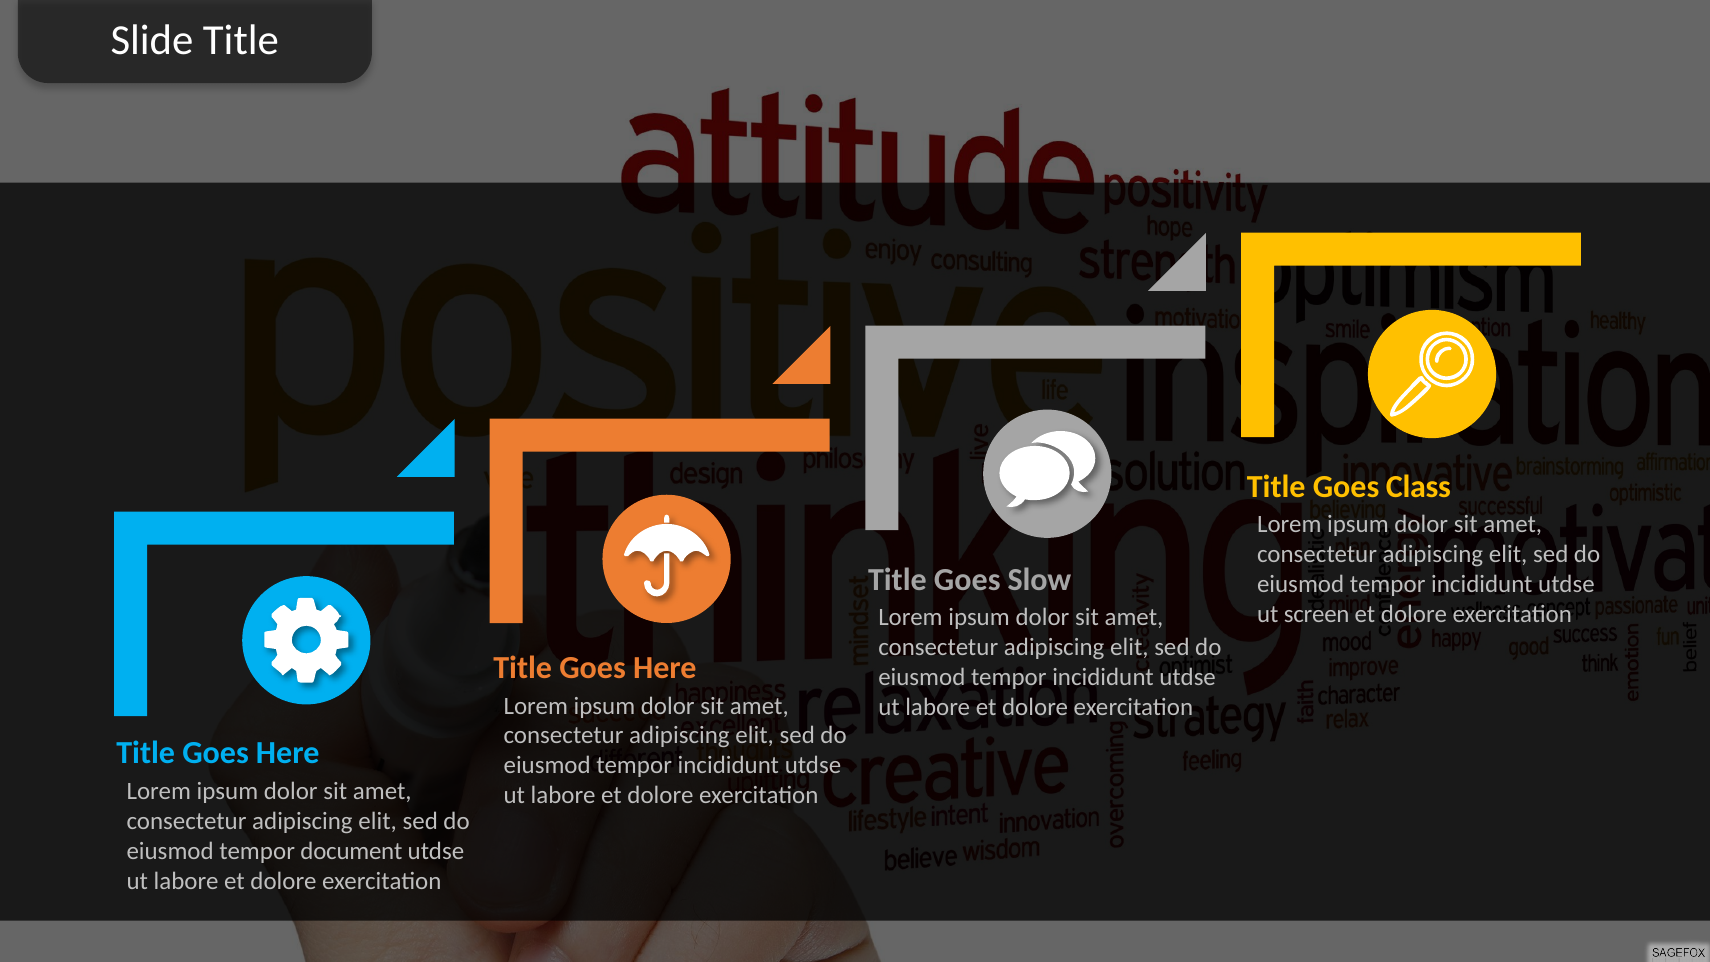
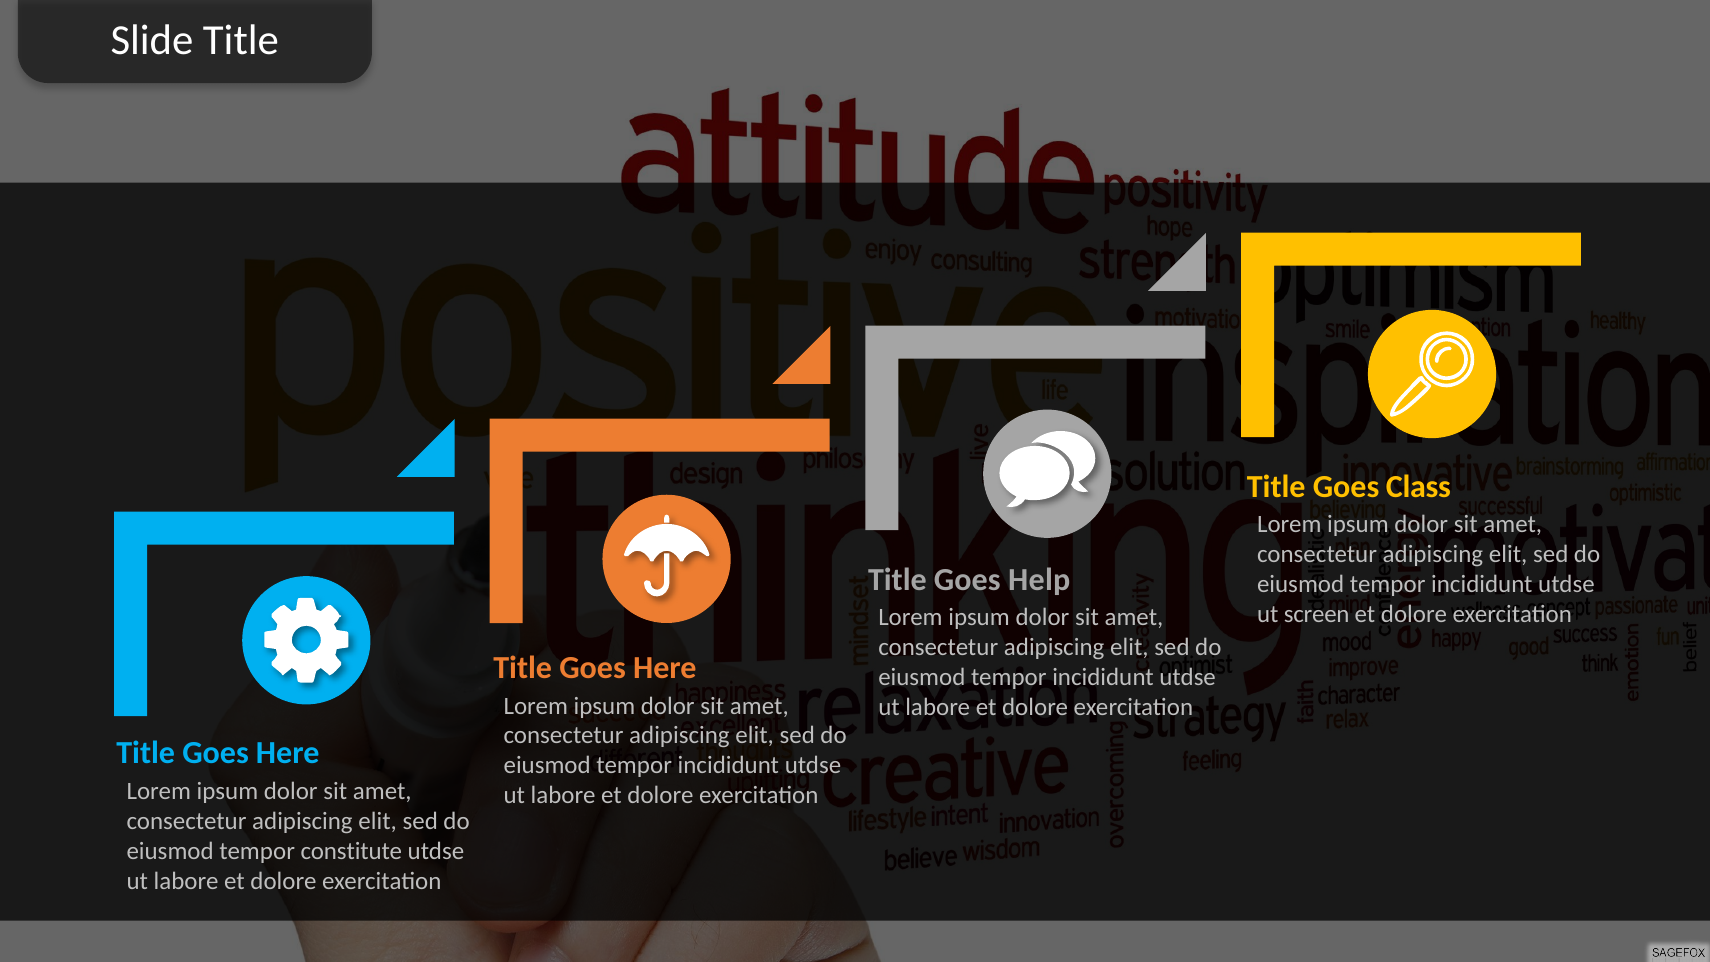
Slow: Slow -> Help
document: document -> constitute
